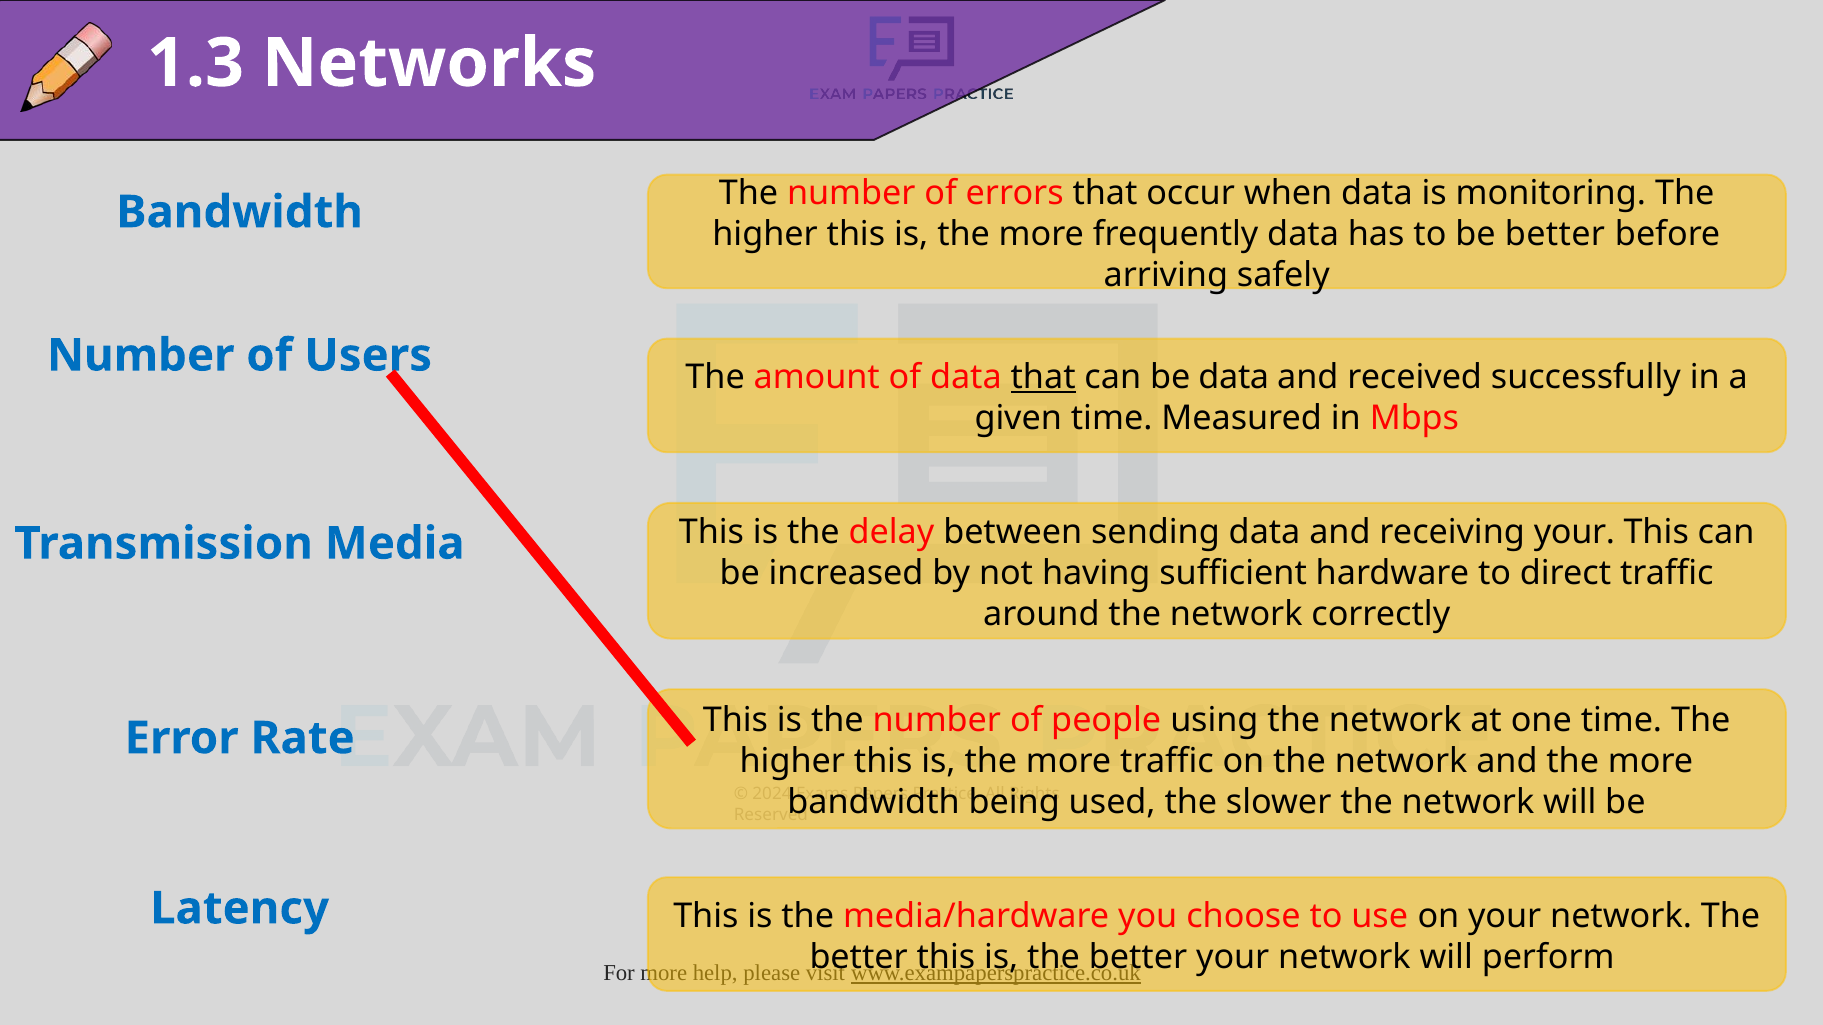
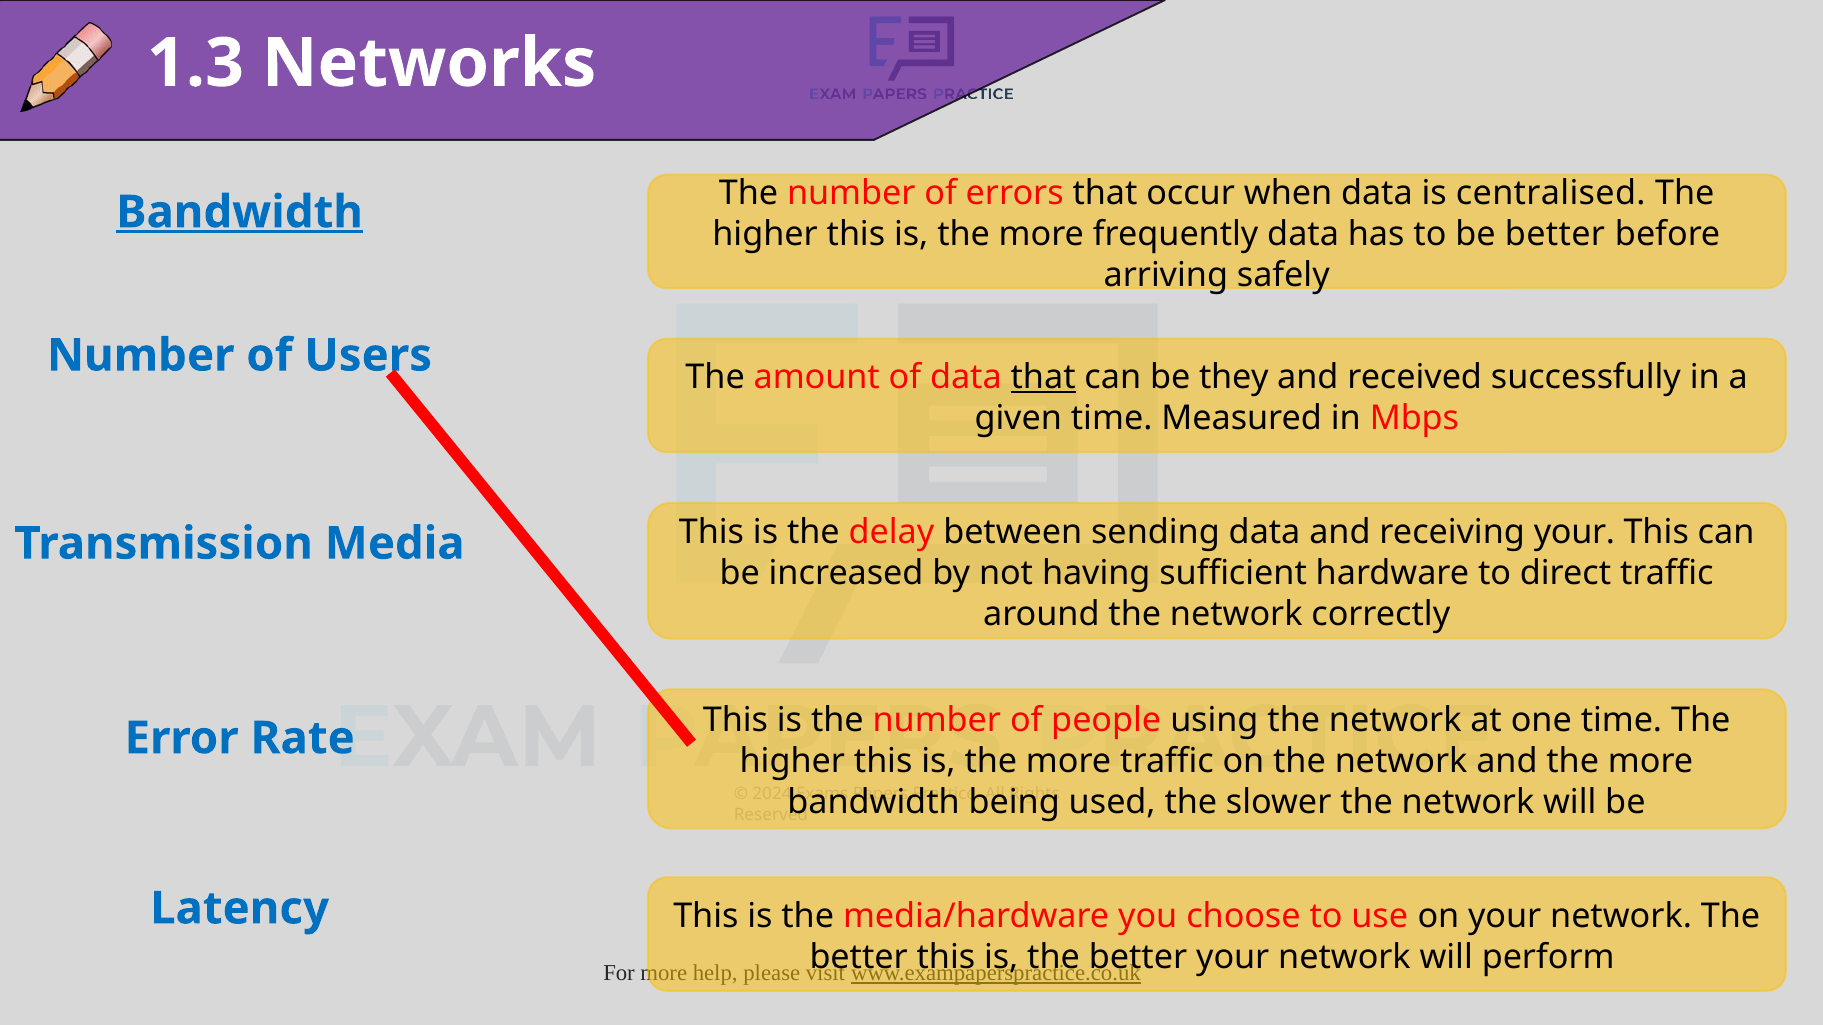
monitoring: monitoring -> centralised
Bandwidth at (240, 212) underline: none -> present
be data: data -> they
